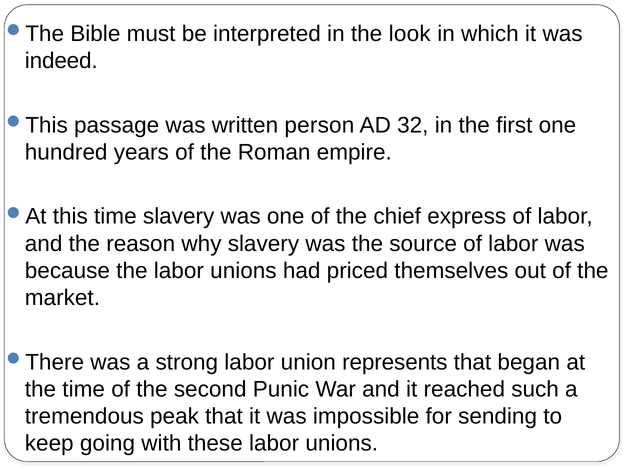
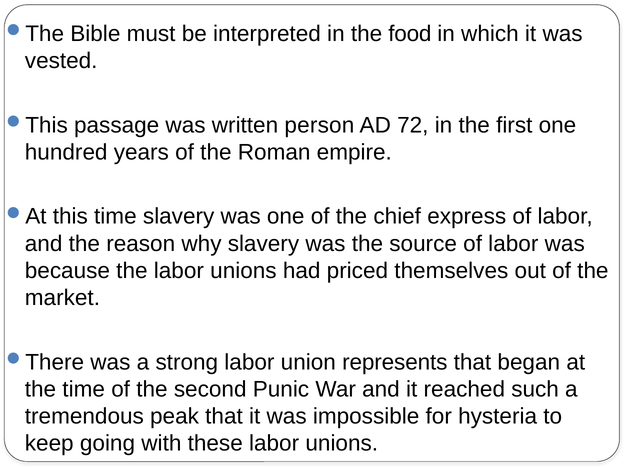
look: look -> food
indeed: indeed -> vested
32: 32 -> 72
sending: sending -> hysteria
